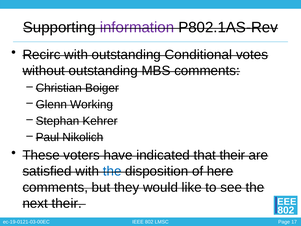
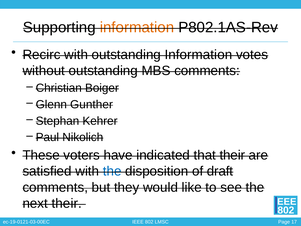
information at (137, 27) colour: purple -> orange
outstanding Conditional: Conditional -> Information
Working: Working -> Gunther
here: here -> draft
